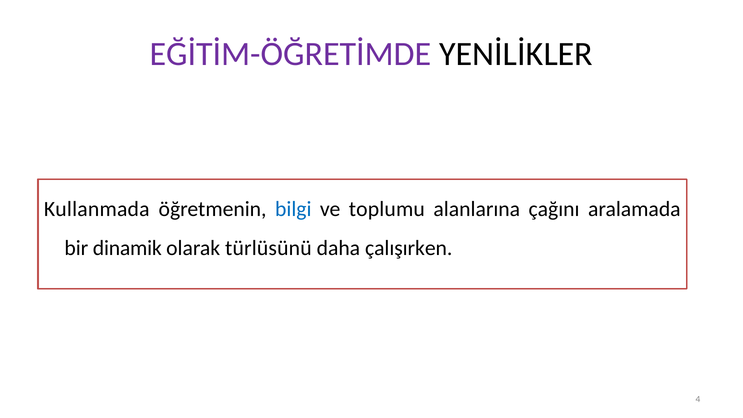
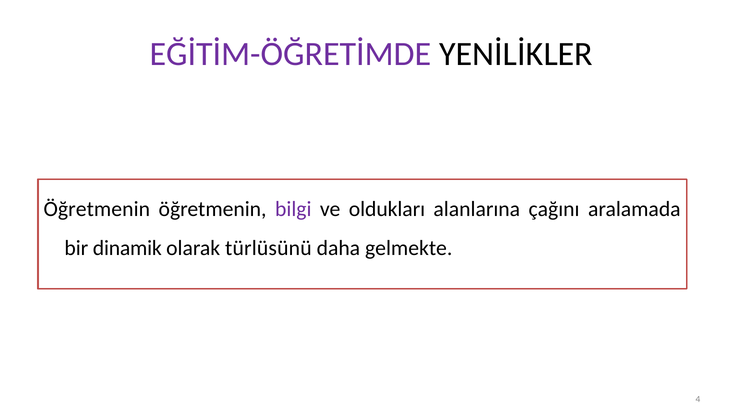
Kullanmada at (97, 209): Kullanmada -> Öğretmenin
bilgi colour: blue -> purple
toplumu: toplumu -> oldukları
çalışırken: çalışırken -> gelmekte
